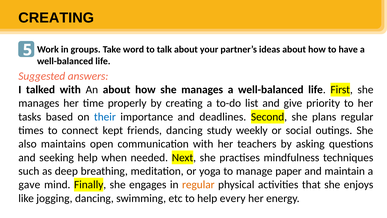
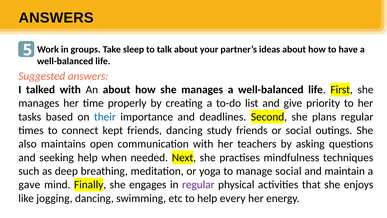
CREATING at (56, 18): CREATING -> ANSWERS
word: word -> sleep
study weekly: weekly -> friends
manage paper: paper -> social
regular at (198, 184) colour: orange -> purple
